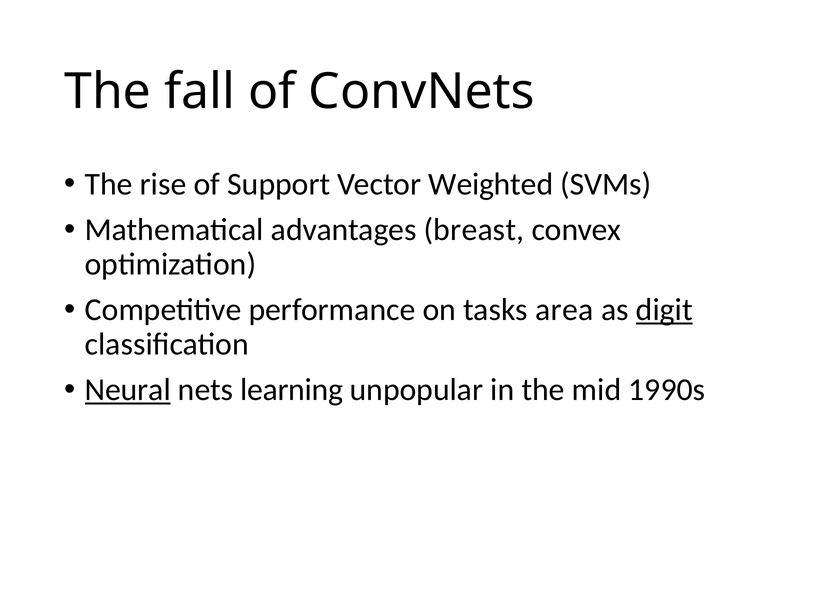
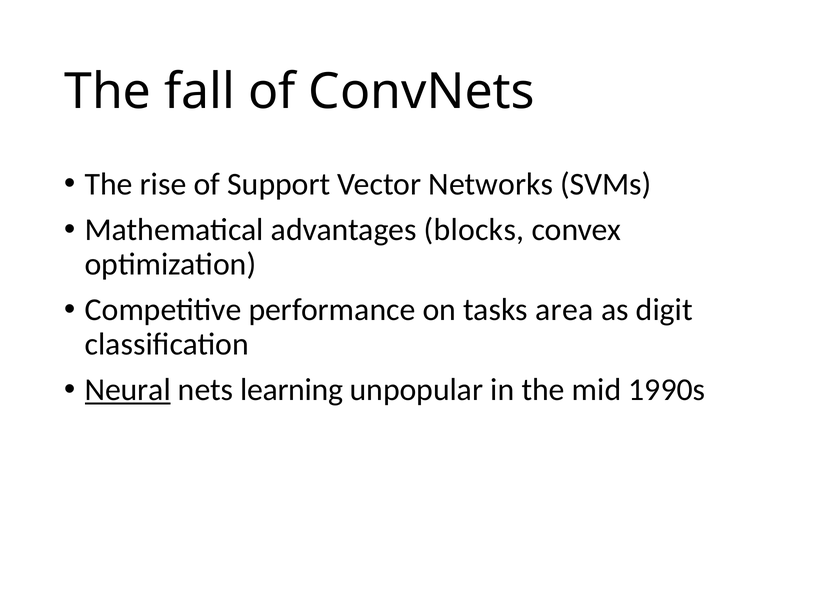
Weighted: Weighted -> Networks
breast: breast -> blocks
digit underline: present -> none
